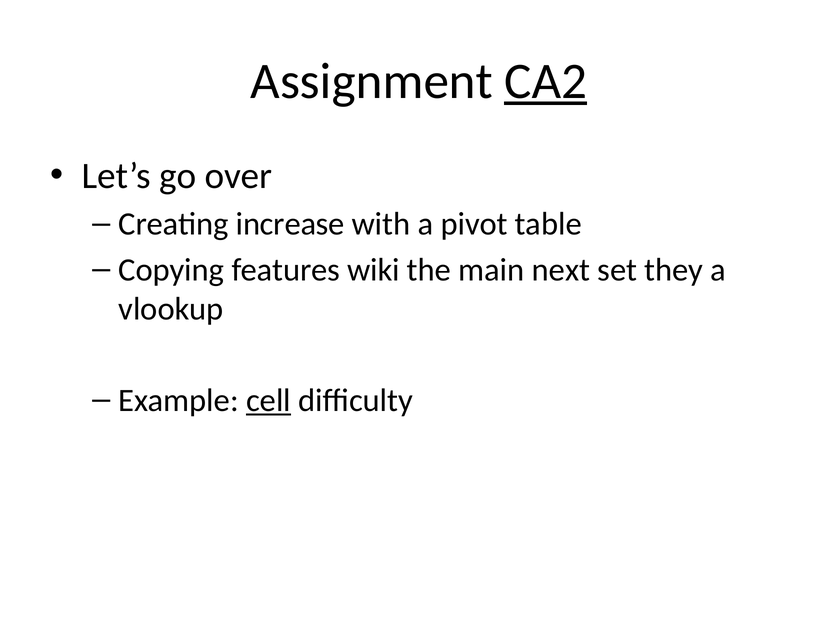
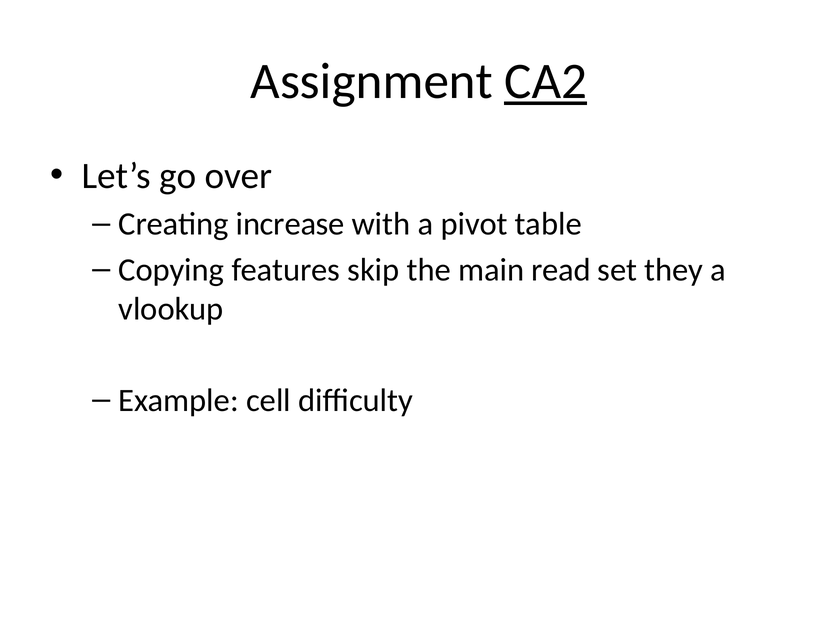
wiki: wiki -> skip
next: next -> read
cell underline: present -> none
